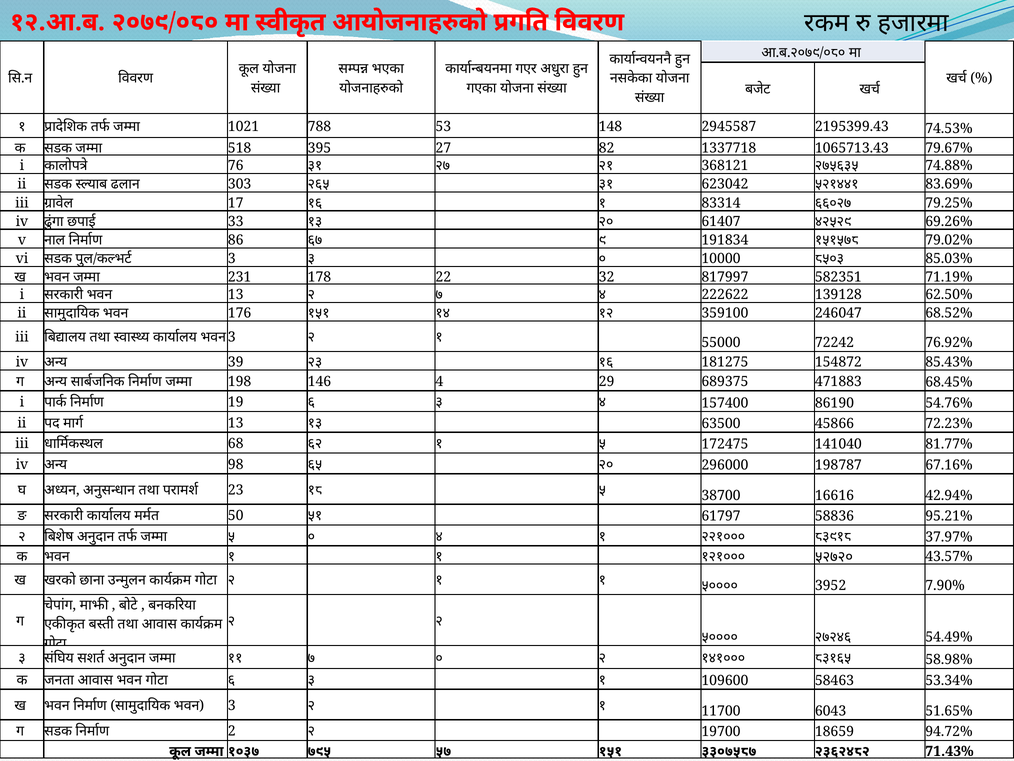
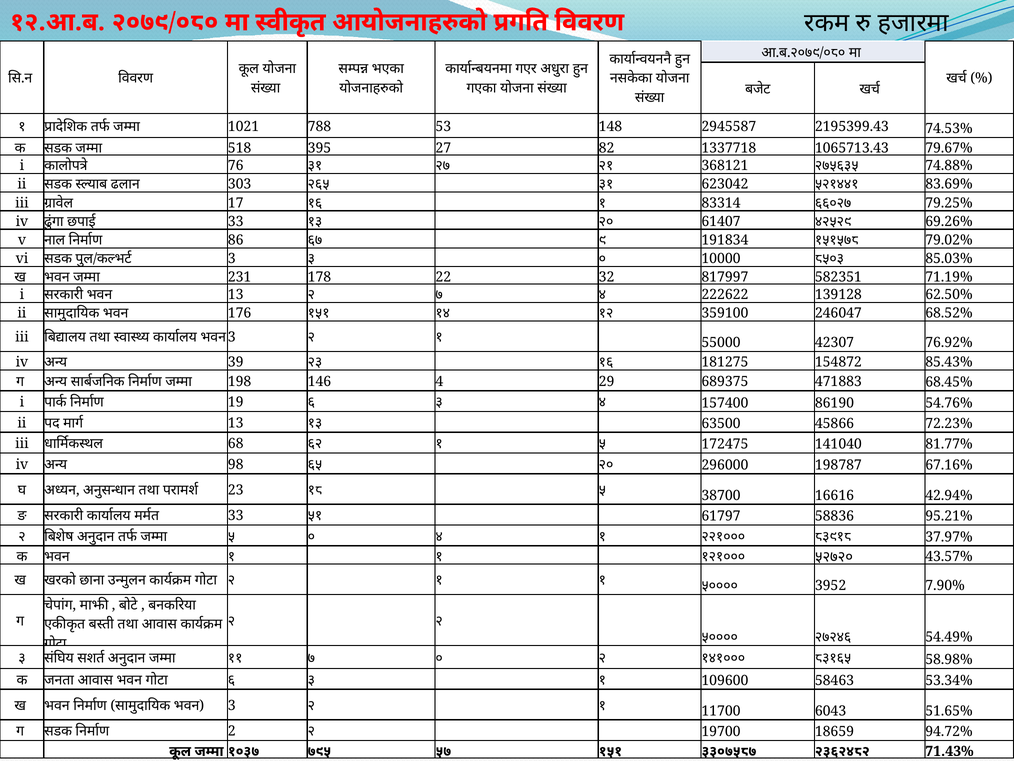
72242: 72242 -> 42307
50 at (236, 515): 50 -> 33
